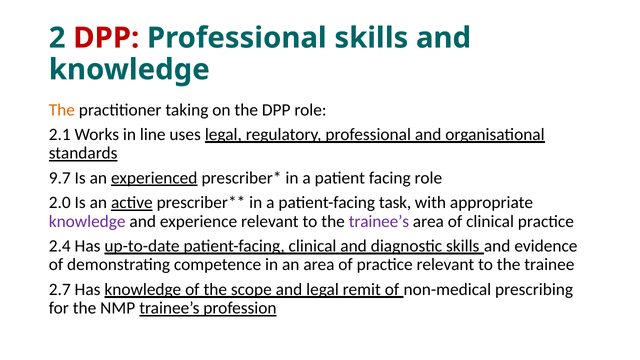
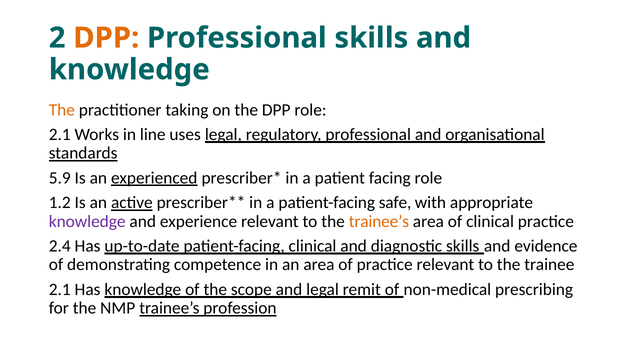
DPP at (106, 38) colour: red -> orange
9.7: 9.7 -> 5.9
2.0: 2.0 -> 1.2
task: task -> safe
trainee’s at (379, 221) colour: purple -> orange
2.7 at (60, 289): 2.7 -> 2.1
